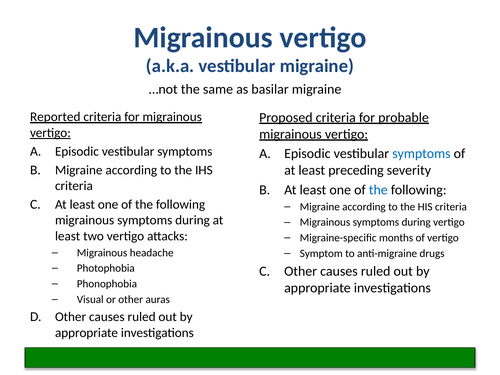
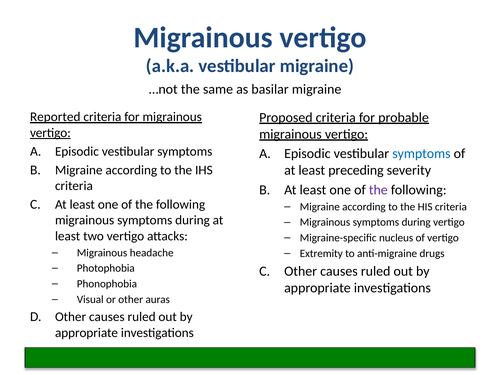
the at (378, 190) colour: blue -> purple
months: months -> nucleus
Symptom: Symptom -> Extremity
